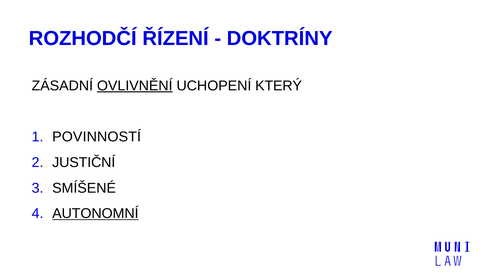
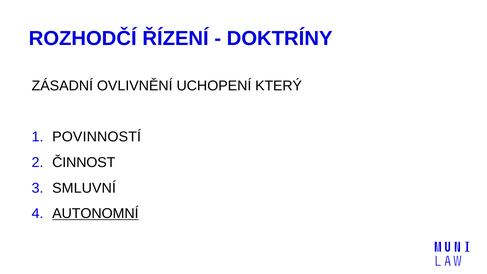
OVLIVNĚNÍ underline: present -> none
JUSTIČNÍ: JUSTIČNÍ -> ČINNOST
SMÍŠENÉ: SMÍŠENÉ -> SMLUVNÍ
